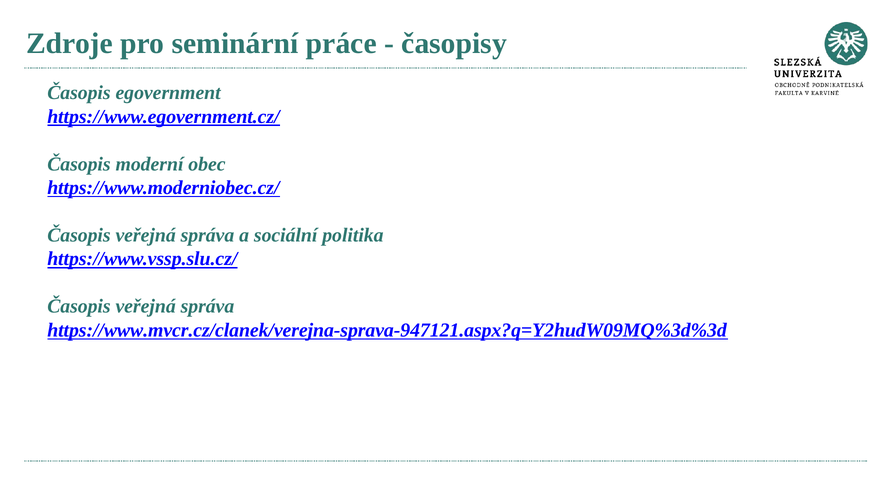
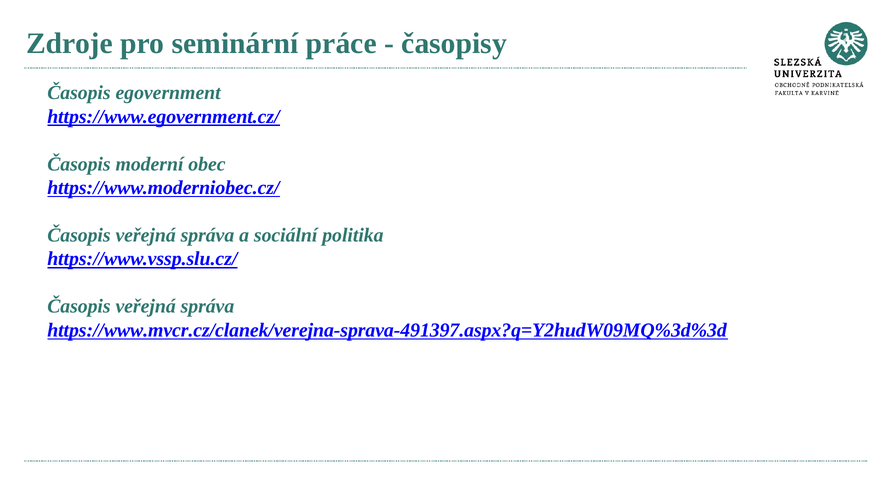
https://www.mvcr.cz/clanek/verejna-sprava-947121.aspx?q=Y2hudW09MQ%3d%3d: https://www.mvcr.cz/clanek/verejna-sprava-947121.aspx?q=Y2hudW09MQ%3d%3d -> https://www.mvcr.cz/clanek/verejna-sprava-491397.aspx?q=Y2hudW09MQ%3d%3d
